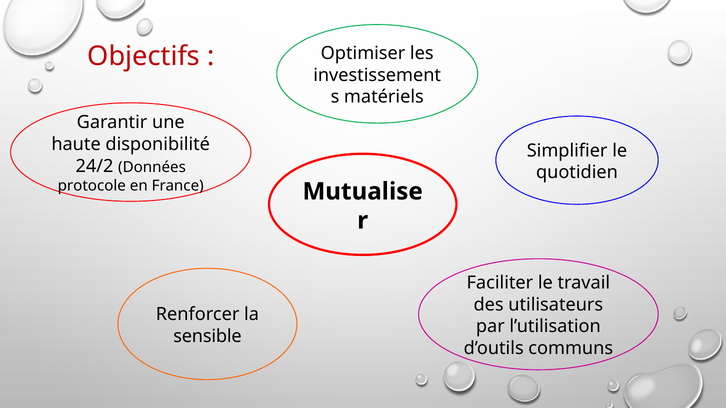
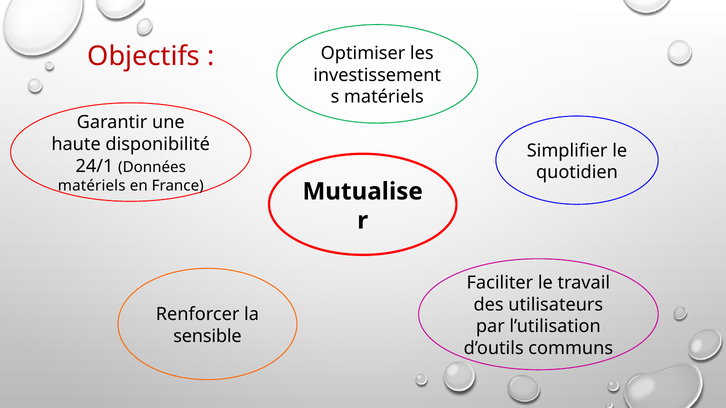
24/2: 24/2 -> 24/1
protocole at (92, 186): protocole -> matériels
